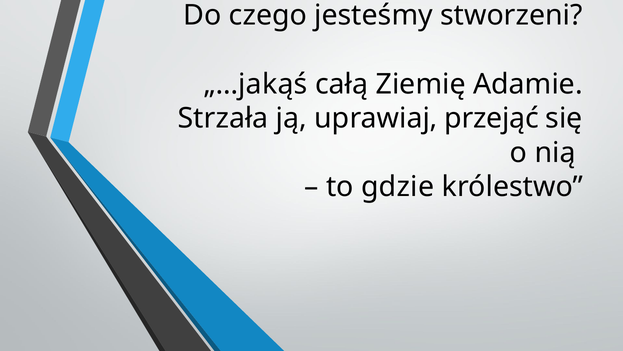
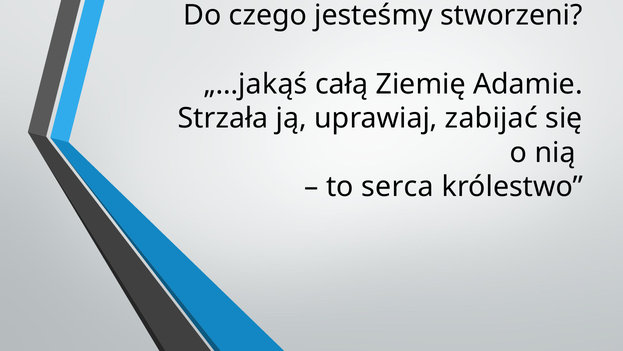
przejąć: przejąć -> zabijać
gdzie: gdzie -> serca
